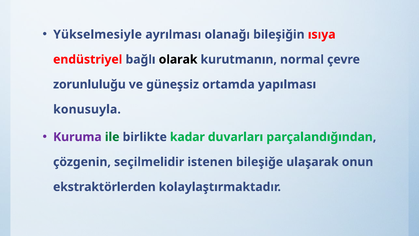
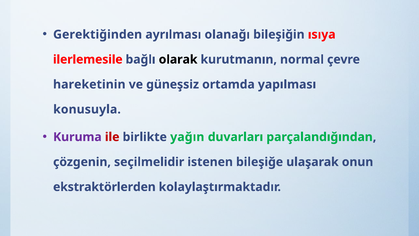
Yükselmesiyle: Yükselmesiyle -> Gerektiğinden
endüstriyel: endüstriyel -> ilerlemesile
zorunluluğu: zorunluluğu -> hareketinin
ile colour: green -> red
kadar: kadar -> yağın
